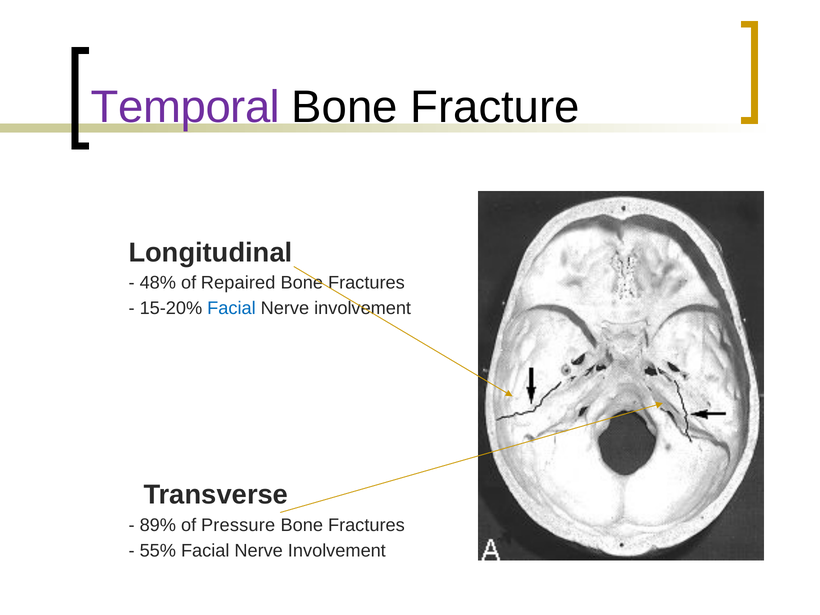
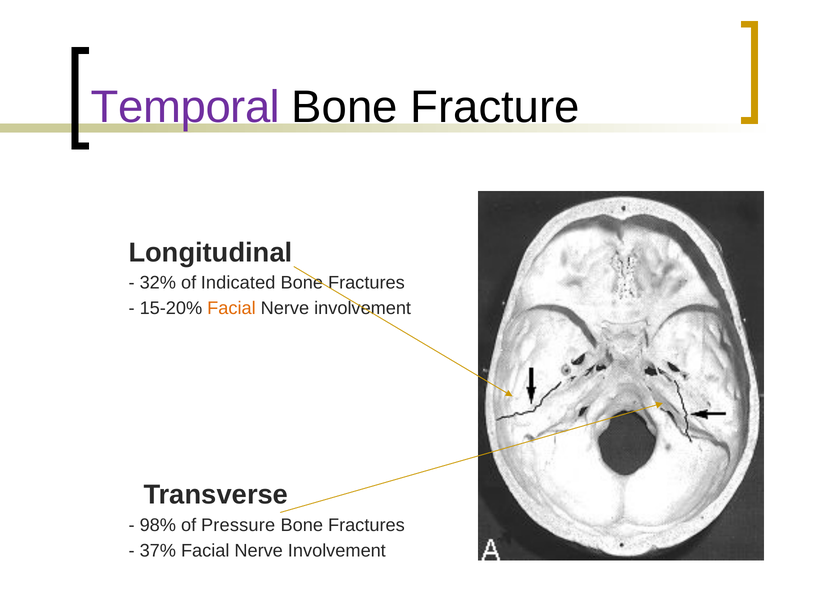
48%: 48% -> 32%
Repaired: Repaired -> Indicated
Facial at (231, 308) colour: blue -> orange
89%: 89% -> 98%
55%: 55% -> 37%
